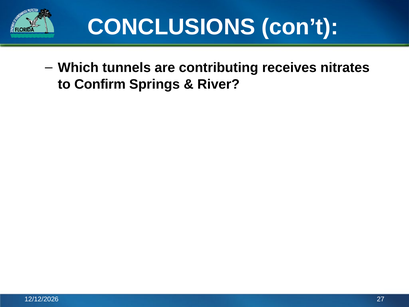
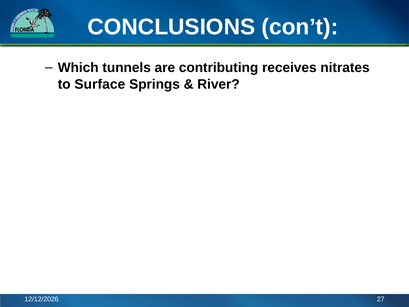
Confirm: Confirm -> Surface
